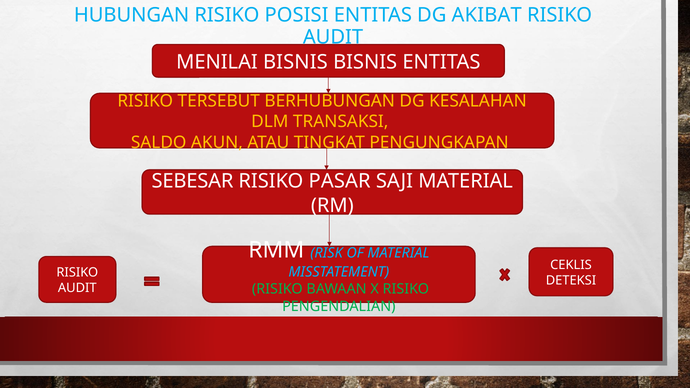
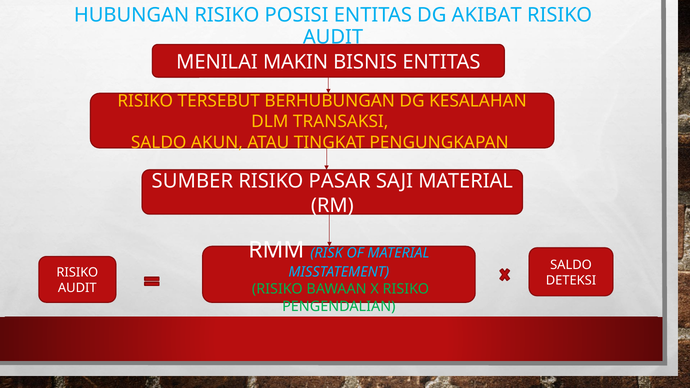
MENILAI BISNIS: BISNIS -> MAKIN
SEBESAR: SEBESAR -> SUMBER
CEKLIS at (571, 265): CEKLIS -> SALDO
